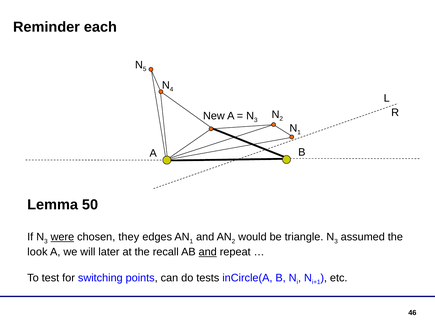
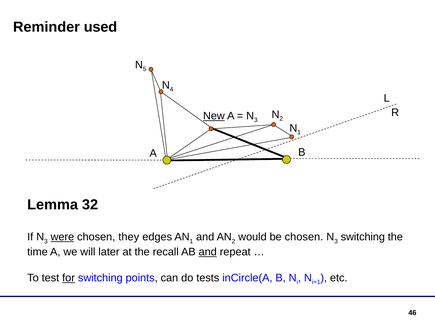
each: each -> used
New underline: none -> present
50: 50 -> 32
be triangle: triangle -> chosen
assumed at (363, 237): assumed -> switching
look: look -> time
for underline: none -> present
